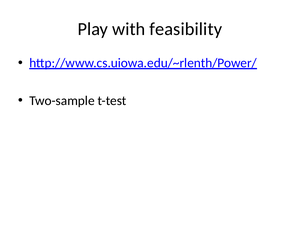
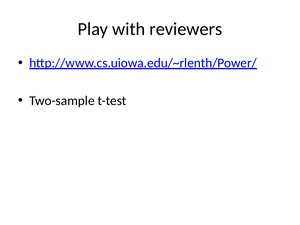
feasibility: feasibility -> reviewers
